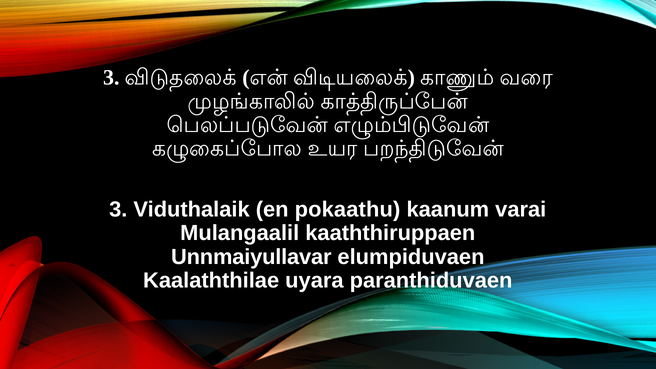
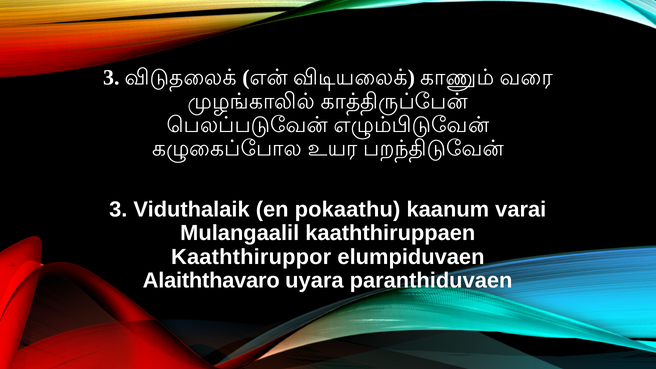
Unnmaiyullavar: Unnmaiyullavar -> Kaaththiruppor
Kaalaththilae: Kaalaththilae -> Alaiththavaro
